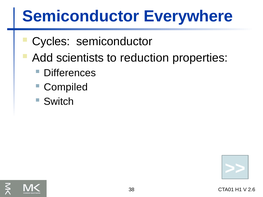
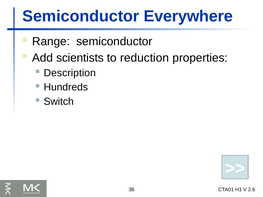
Cycles: Cycles -> Range
Differences: Differences -> Description
Compiled: Compiled -> Hundreds
